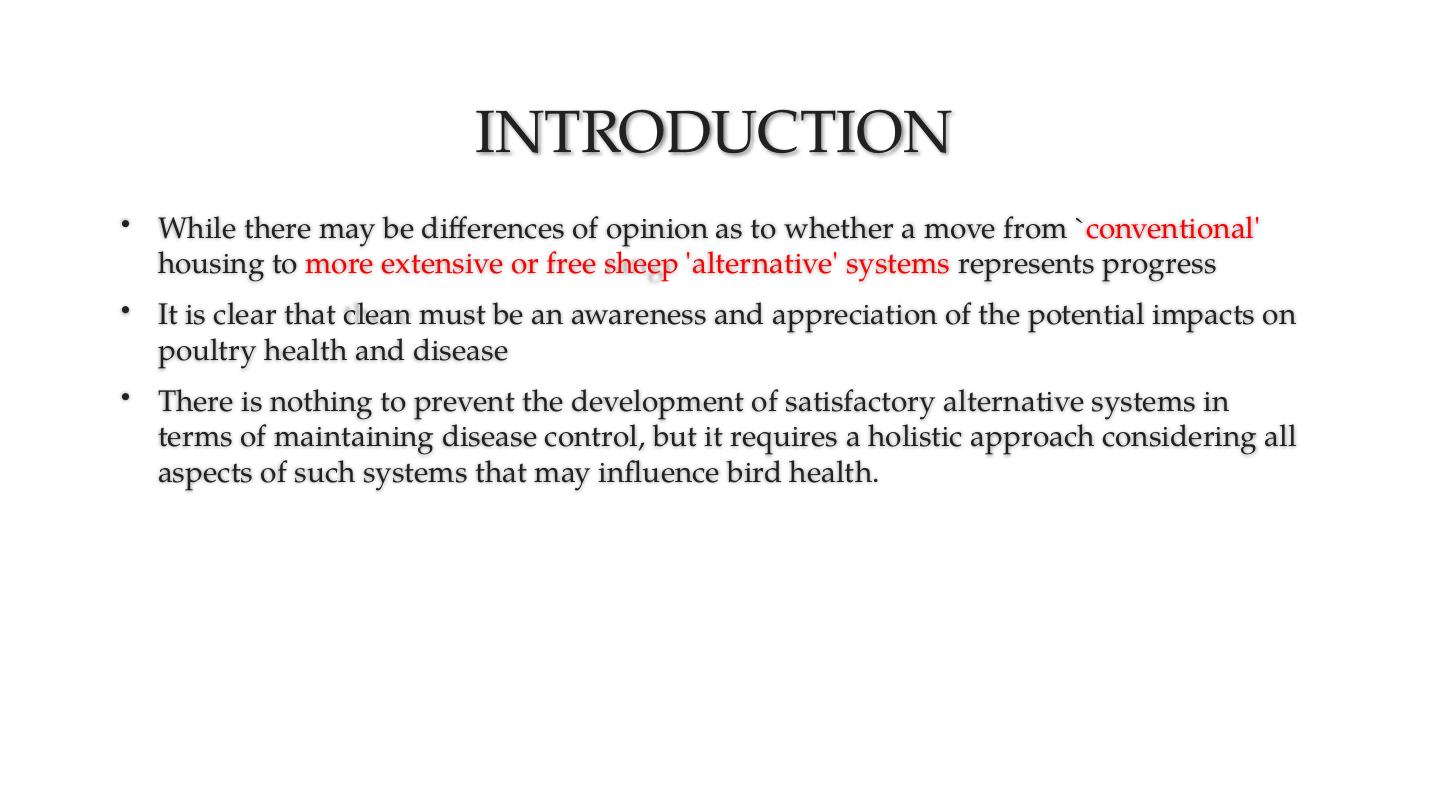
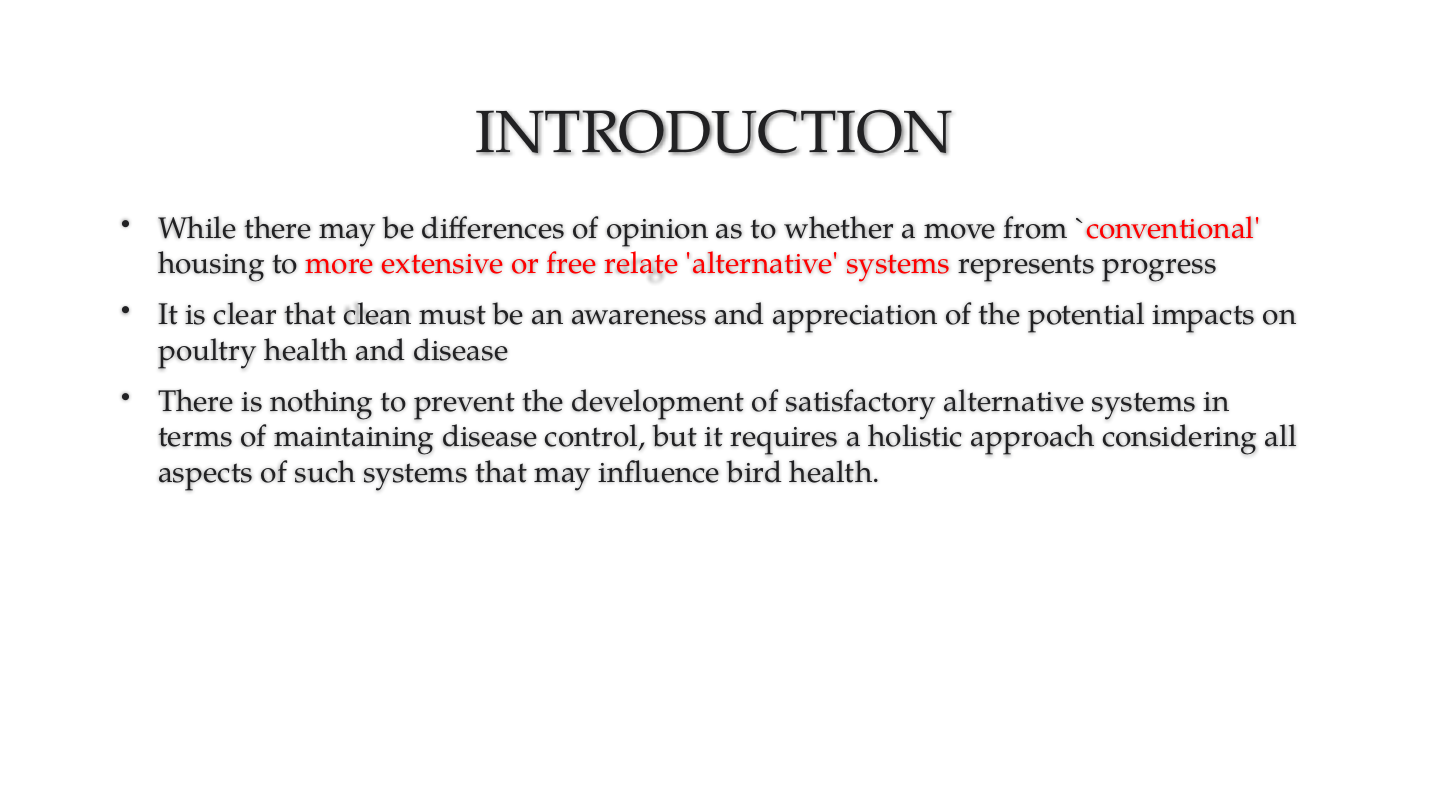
sheep: sheep -> relate
